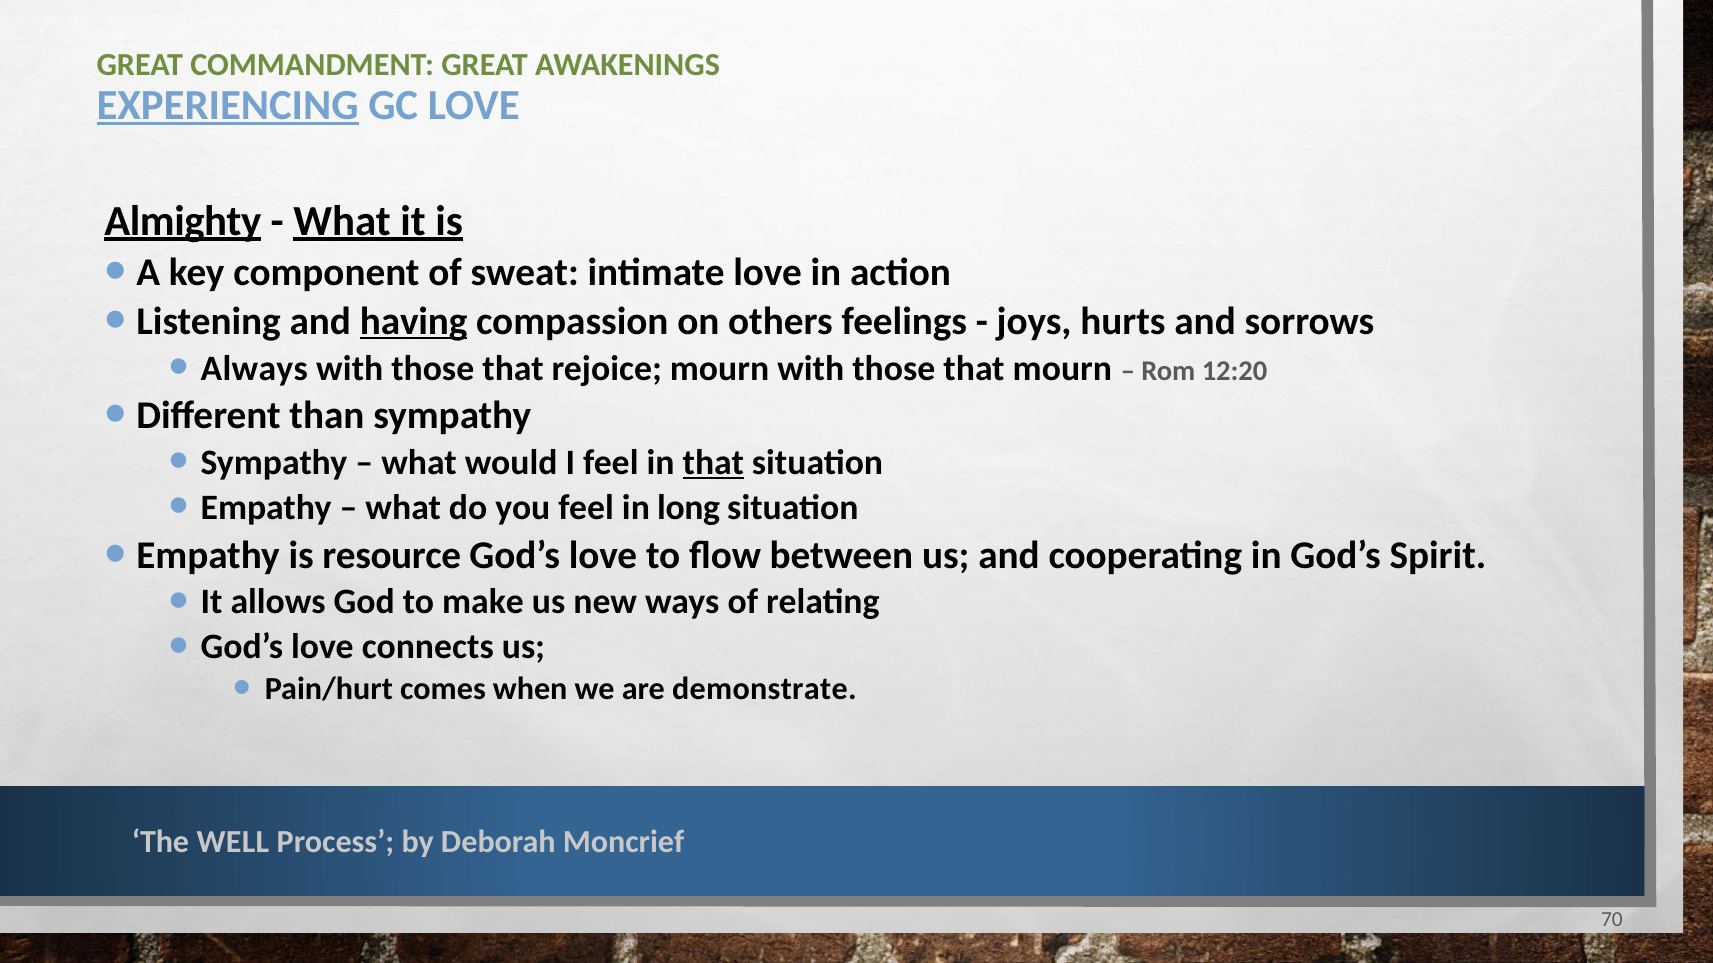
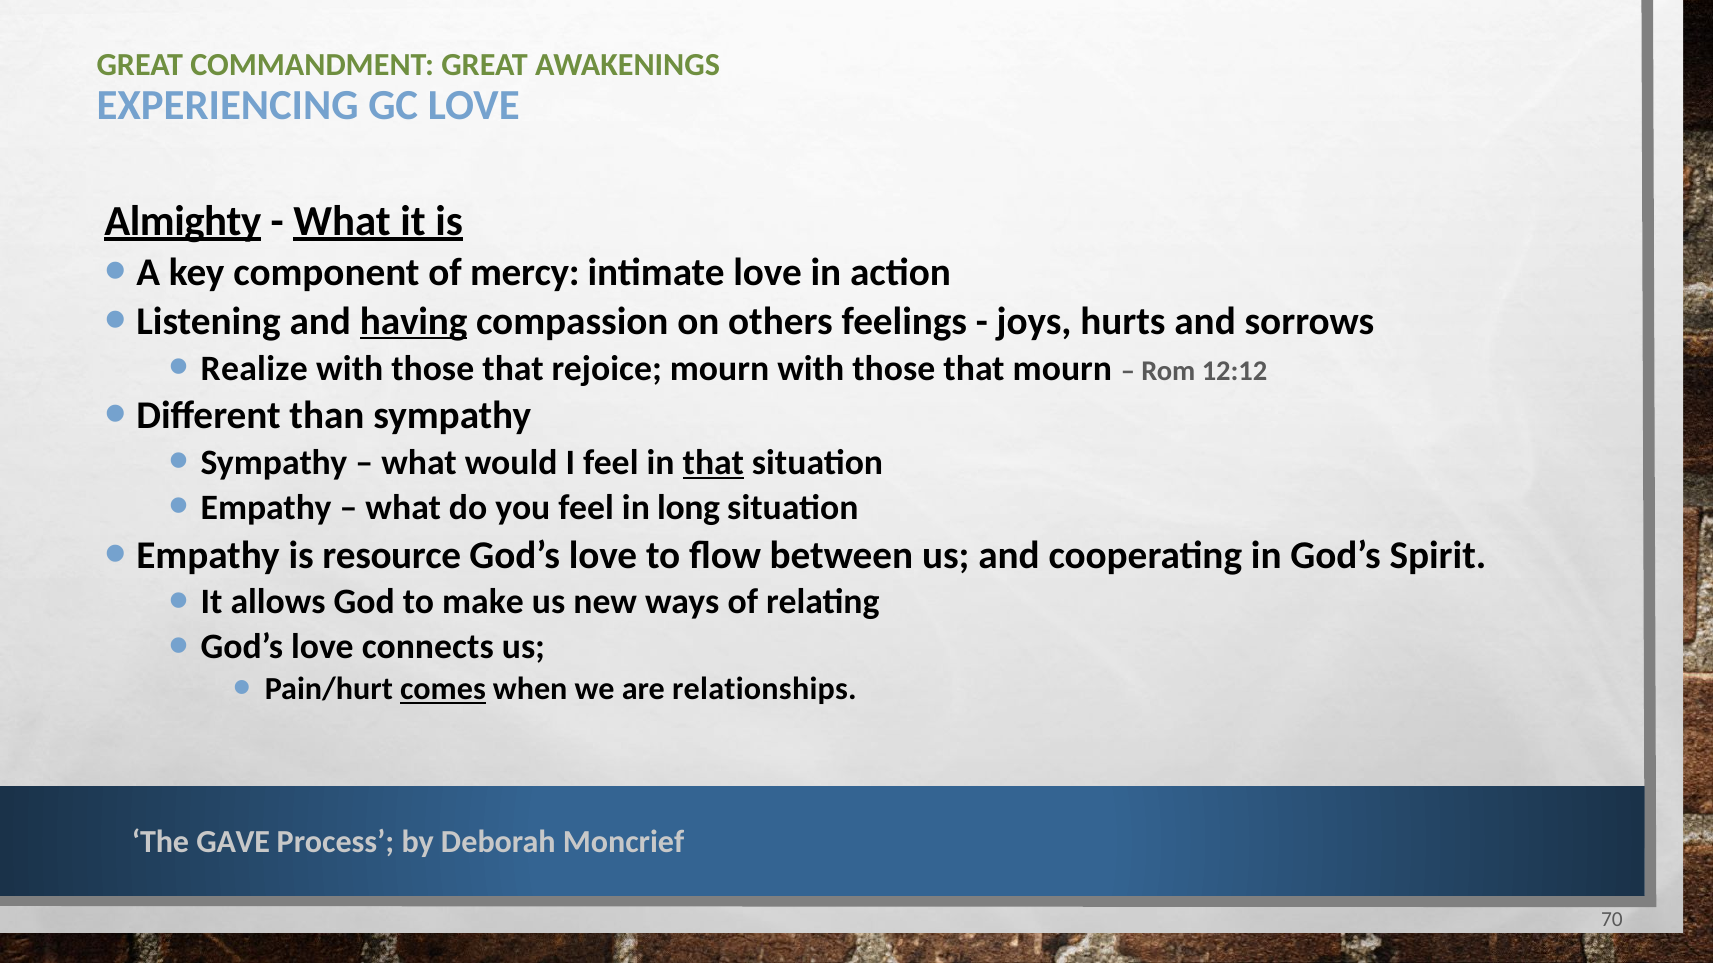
EXPERIENCING underline: present -> none
sweat: sweat -> mercy
Always: Always -> Realize
12:20: 12:20 -> 12:12
comes underline: none -> present
demonstrate: demonstrate -> relationships
WELL: WELL -> GAVE
